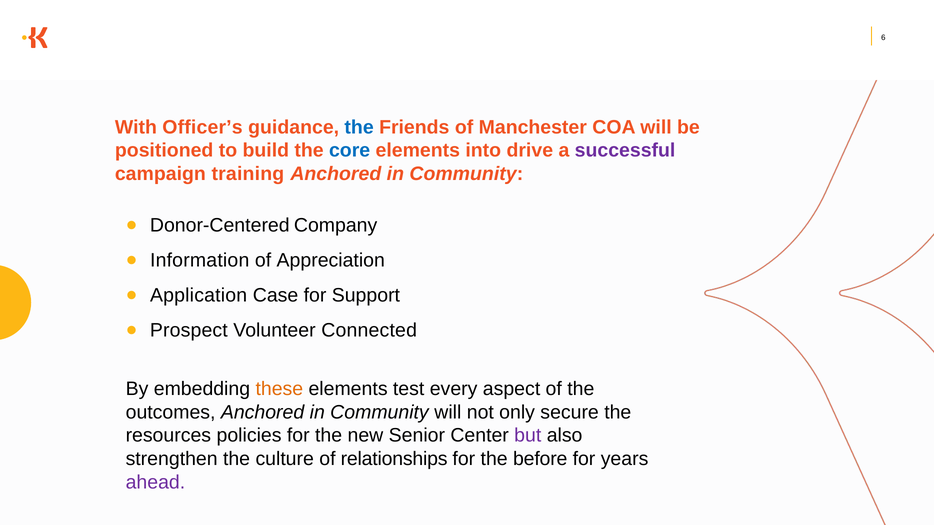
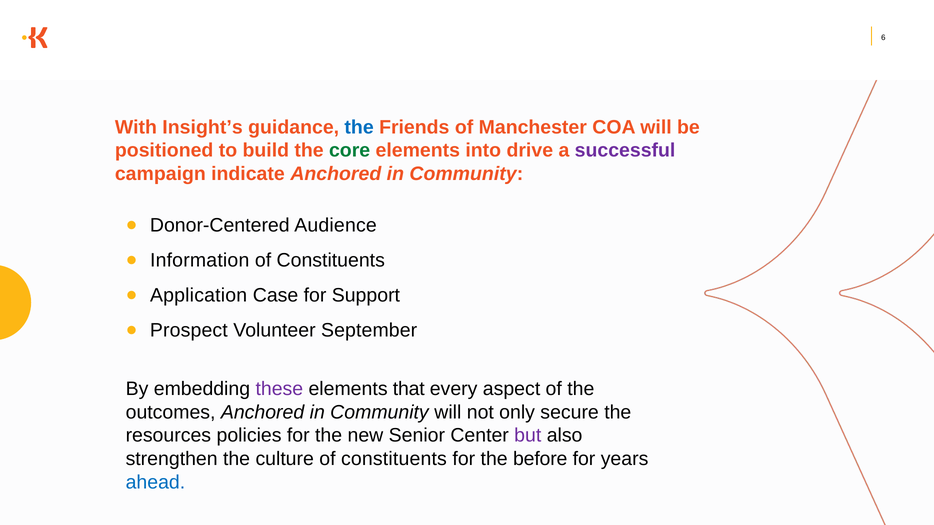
Officer’s: Officer’s -> Insight’s
core colour: blue -> green
training: training -> indicate
Company: Company -> Audience
Appreciation at (331, 261): Appreciation -> Constituents
Connected: Connected -> September
these colour: orange -> purple
test: test -> that
culture of relationships: relationships -> constituents
ahead colour: purple -> blue
